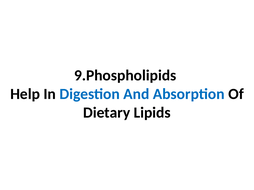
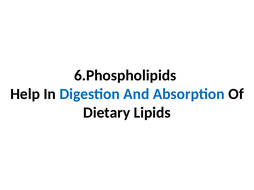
9.Phospholipids: 9.Phospholipids -> 6.Phospholipids
